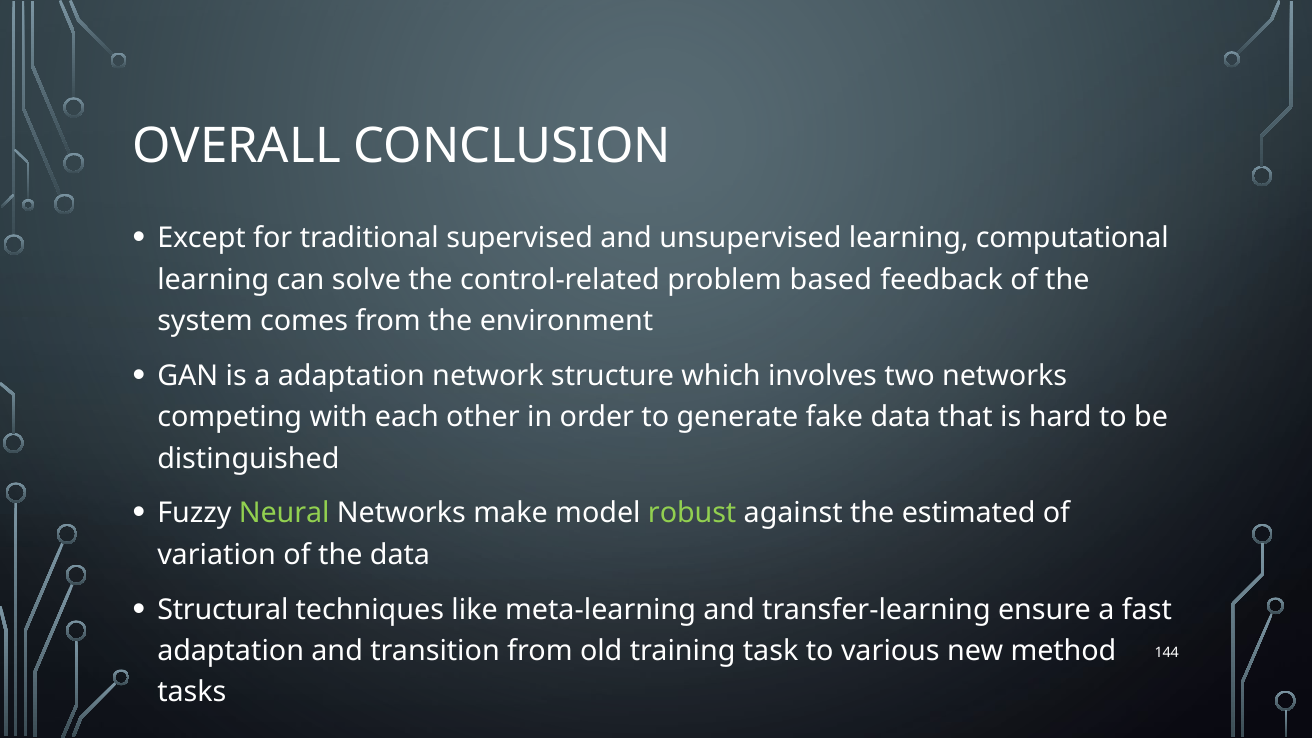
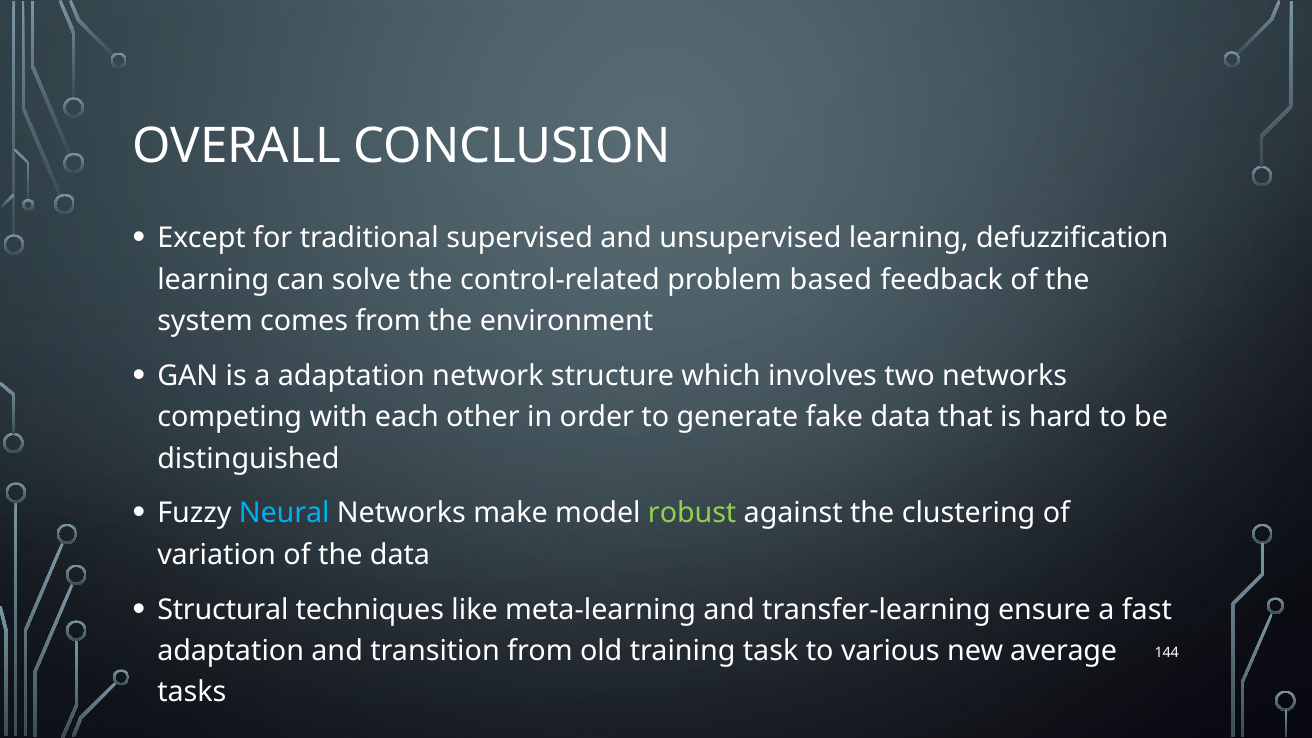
computational: computational -> defuzzification
Neural colour: light green -> light blue
estimated: estimated -> clustering
method: method -> average
